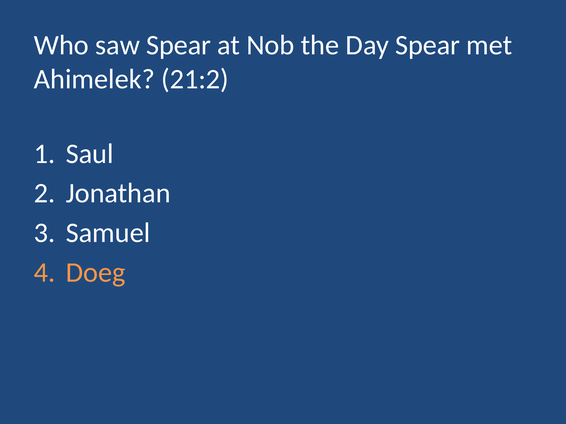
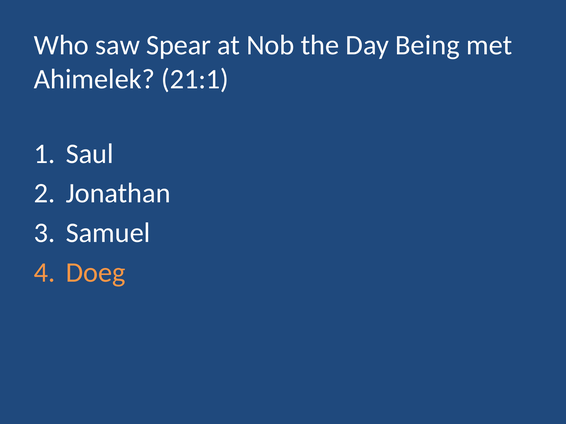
Day Spear: Spear -> Being
21:2: 21:2 -> 21:1
